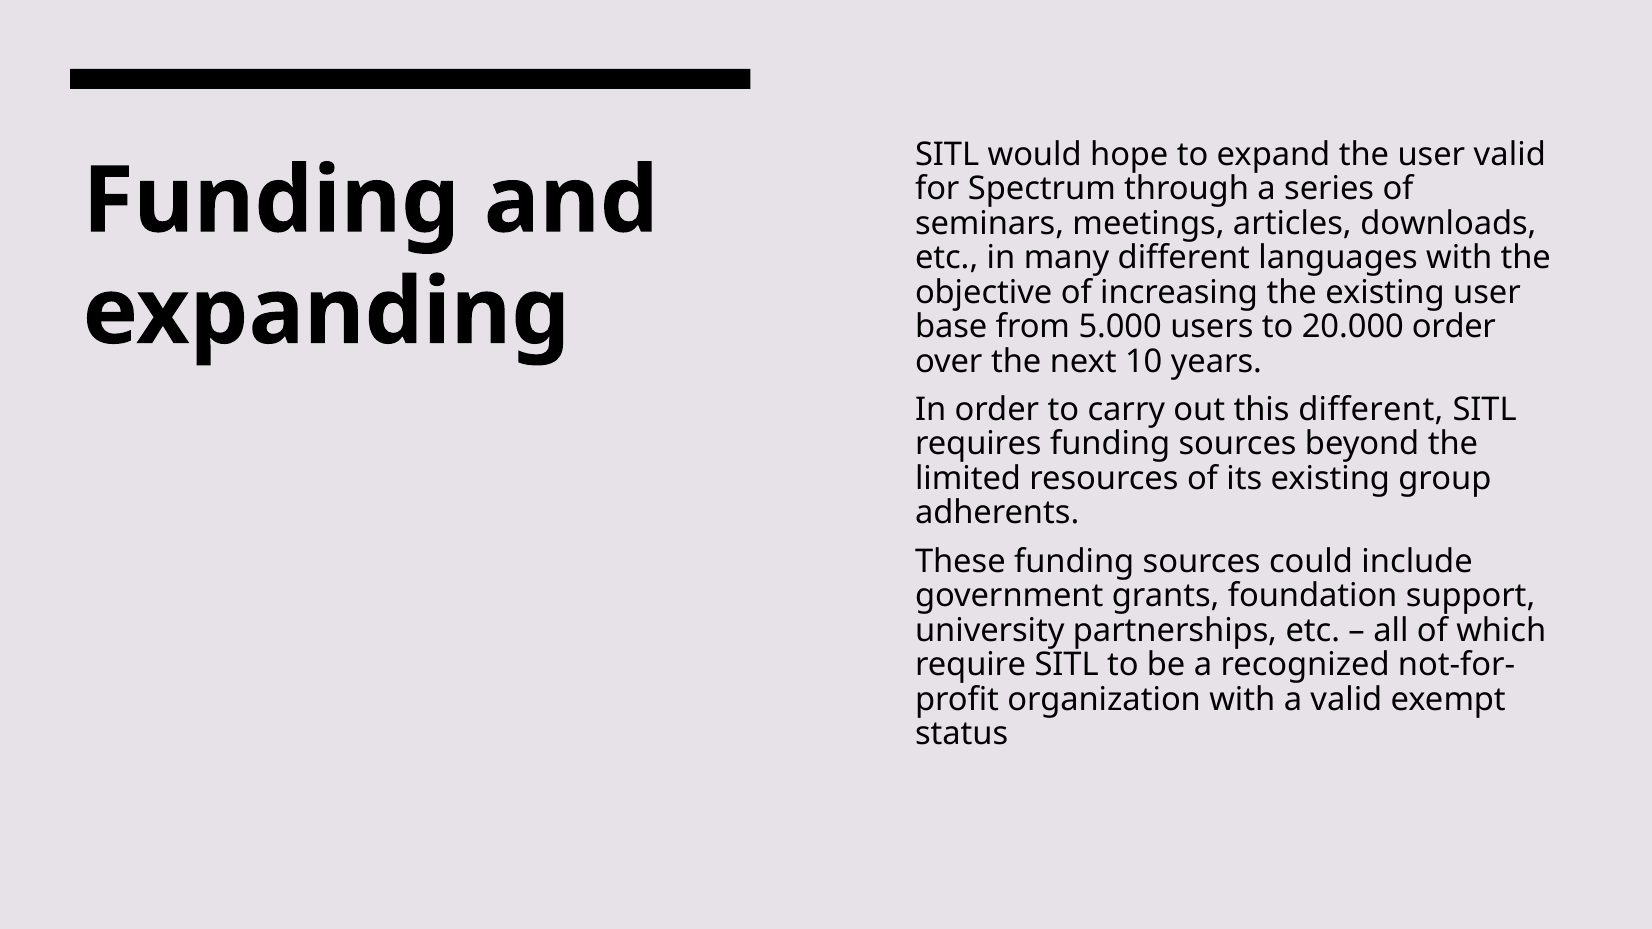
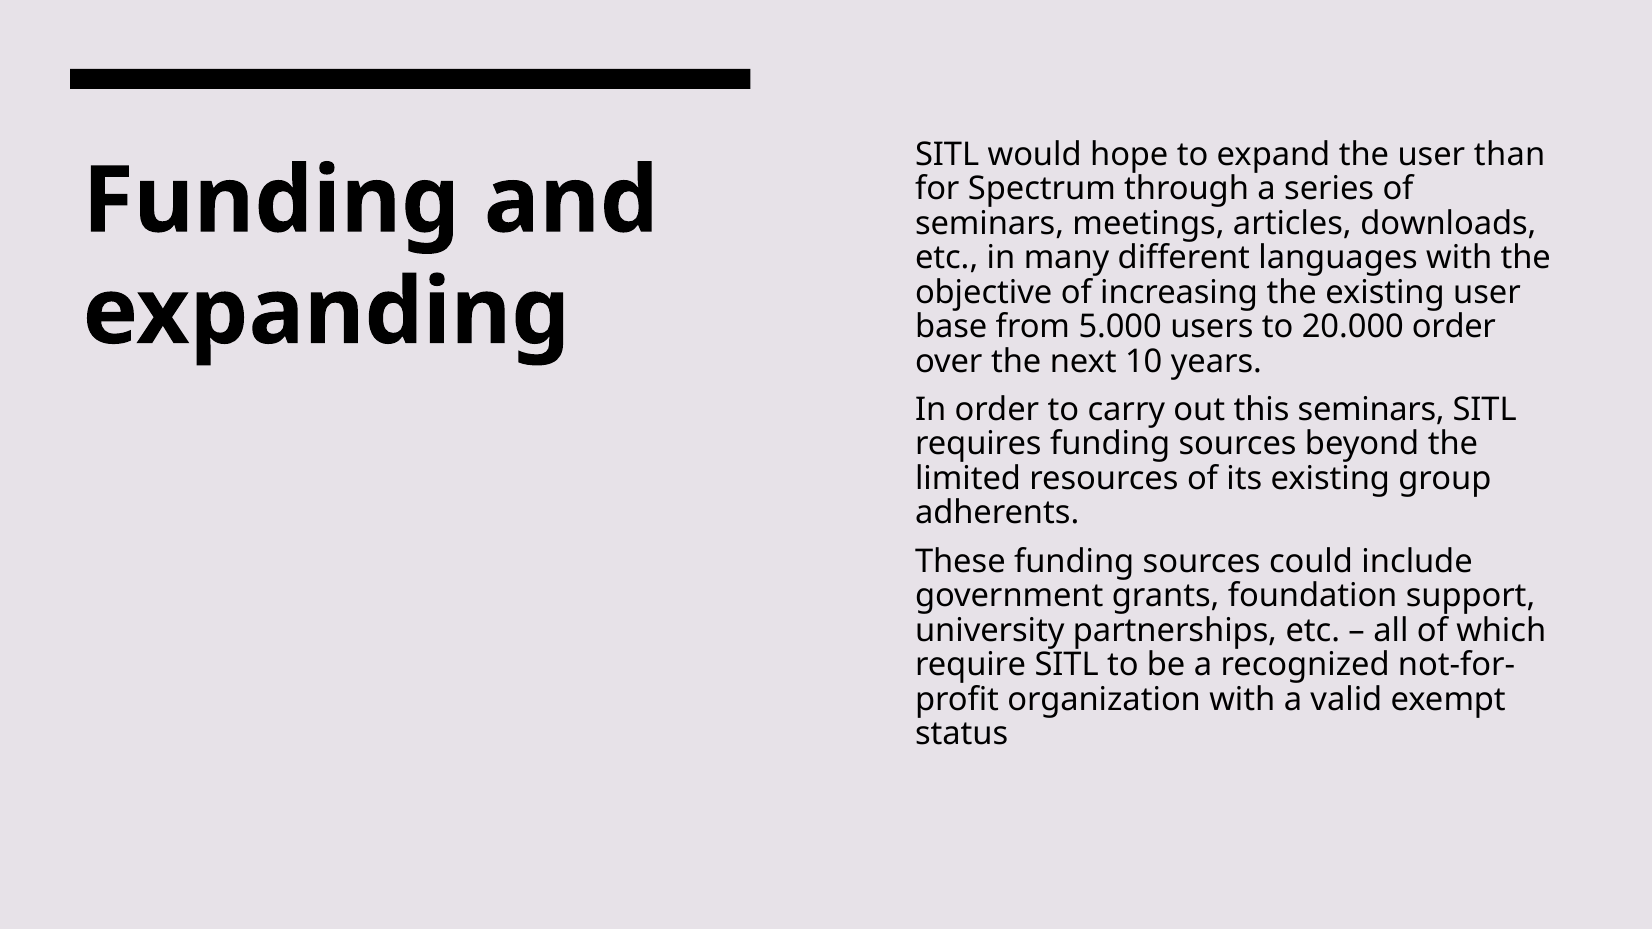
user valid: valid -> than
this different: different -> seminars
